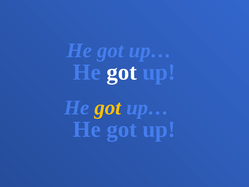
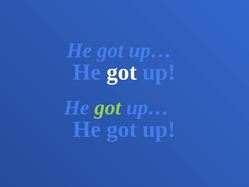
got at (108, 107) colour: yellow -> light green
